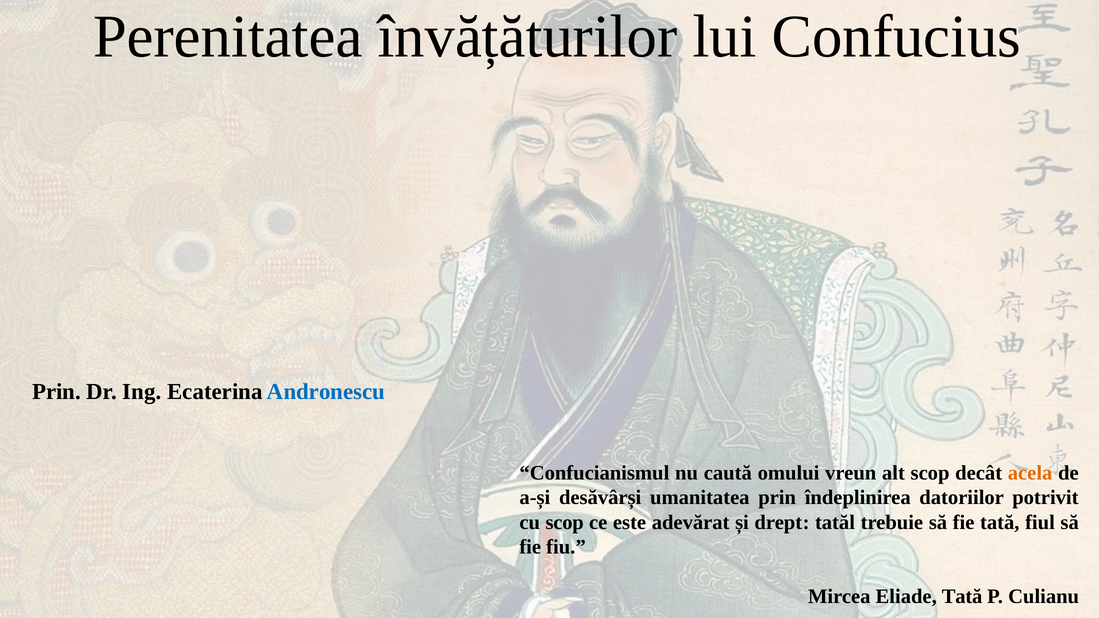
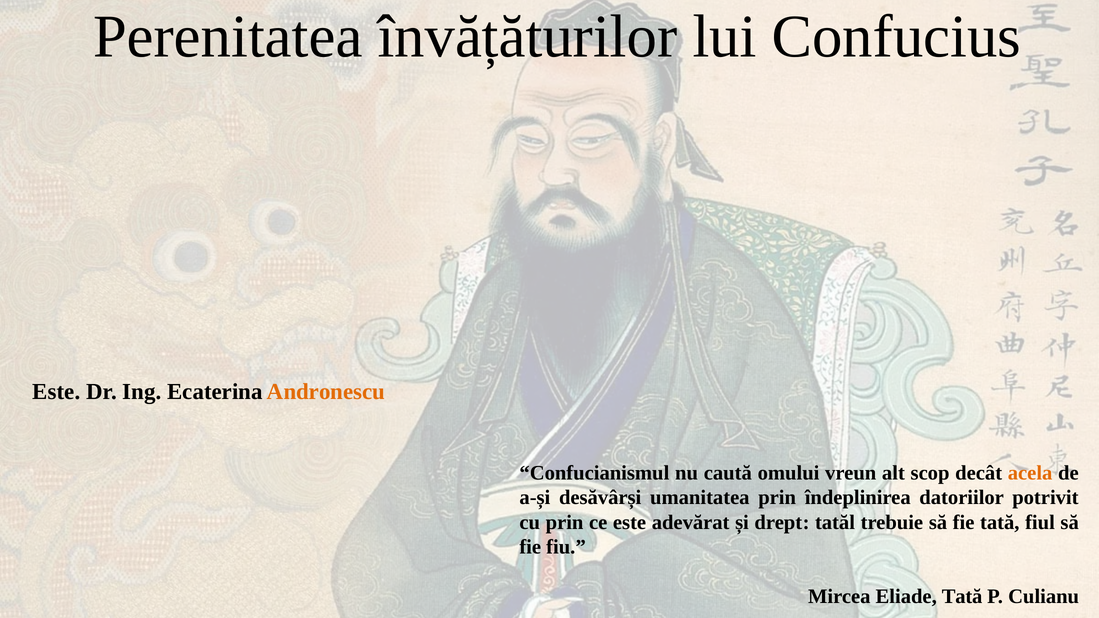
Prin at (56, 392): Prin -> Este
Andronescu colour: blue -> orange
cu scop: scop -> prin
